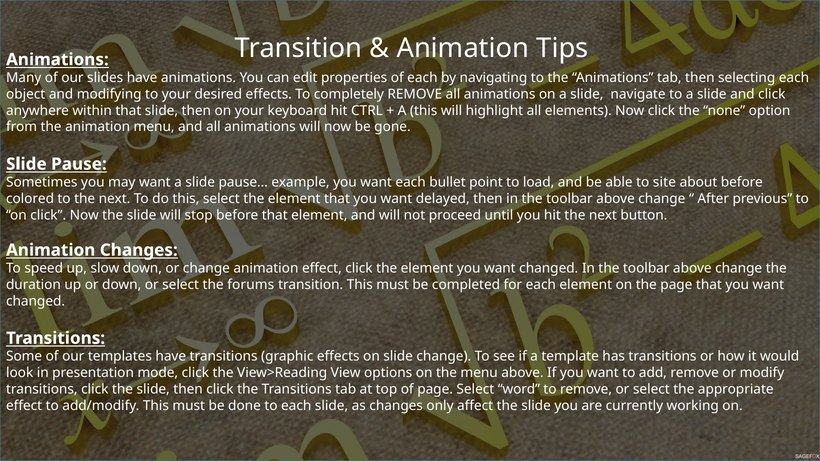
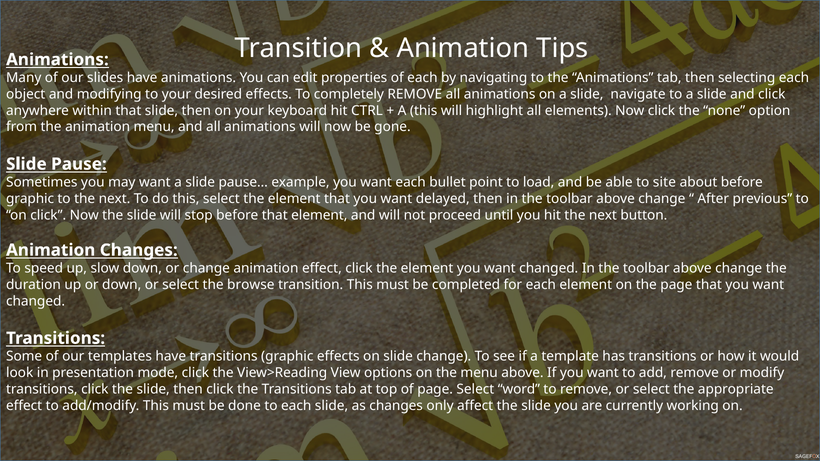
colored at (30, 199): colored -> graphic
forums: forums -> browse
